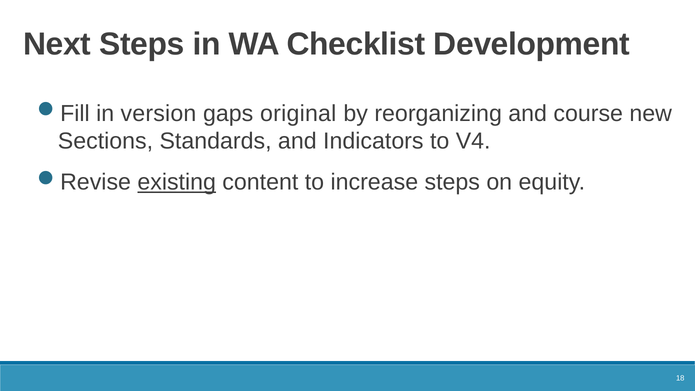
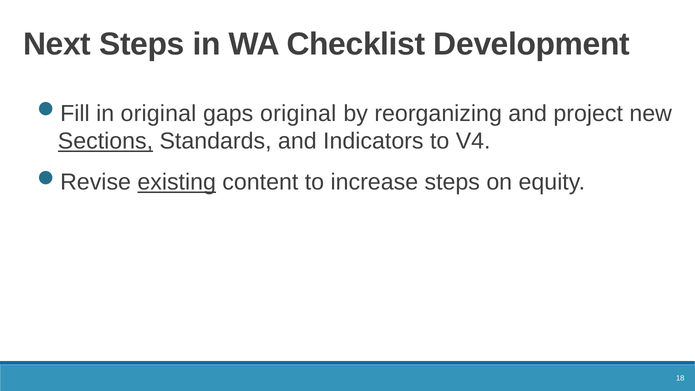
in version: version -> original
course: course -> project
Sections underline: none -> present
